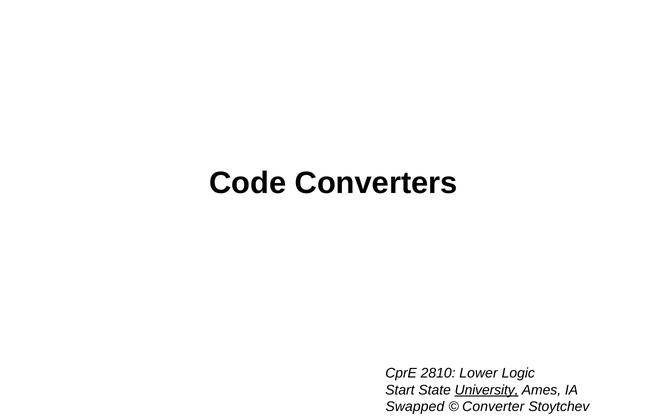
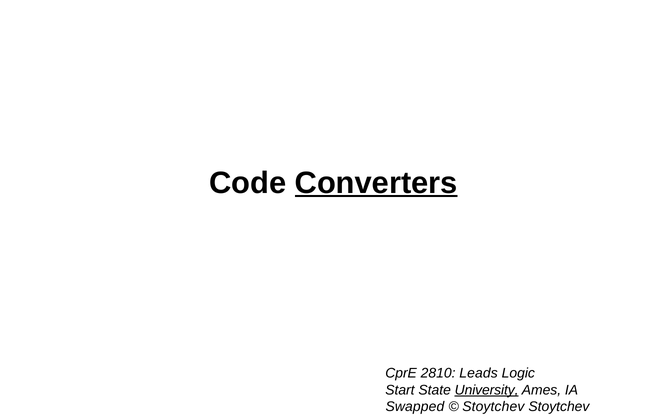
Converters underline: none -> present
Lower: Lower -> Leads
Converter at (493, 407): Converter -> Stoytchev
